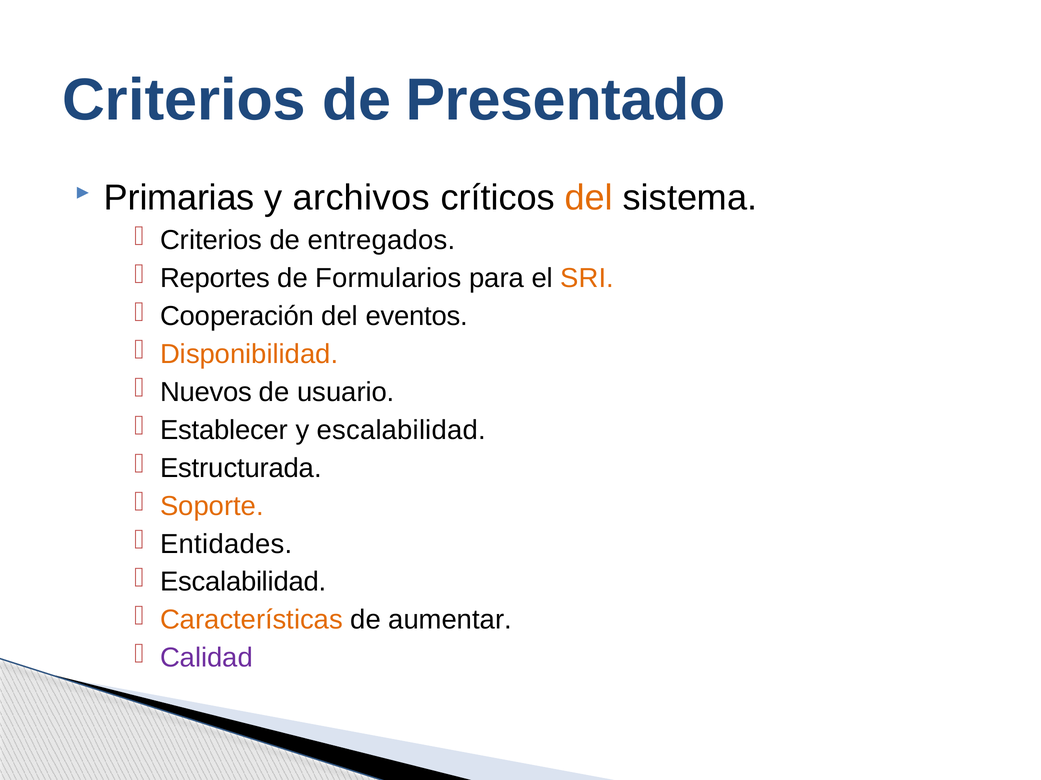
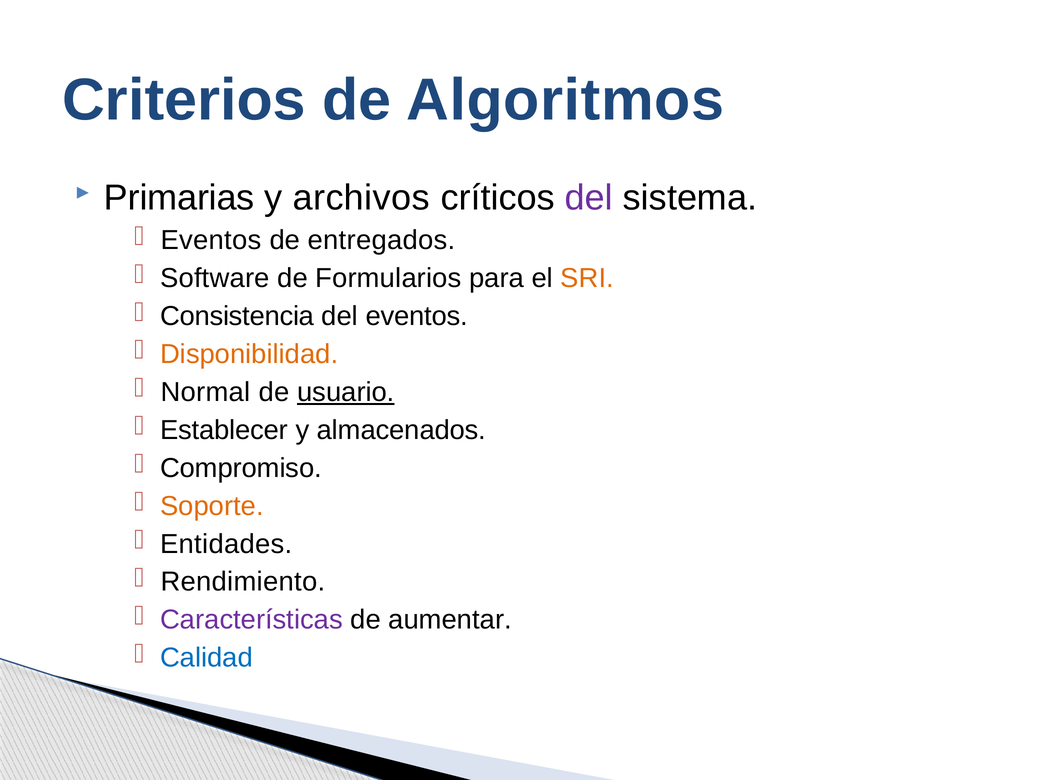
Presentado: Presentado -> Algoritmos
del at (589, 198) colour: orange -> purple
Criterios at (211, 241): Criterios -> Eventos
Reportes: Reportes -> Software
Cooperación: Cooperación -> Consistencia
Nuevos: Nuevos -> Normal
usuario underline: none -> present
y escalabilidad: escalabilidad -> almacenados
Estructurada: Estructurada -> Compromiso
Escalabilidad at (243, 583): Escalabilidad -> Rendimiento
Características colour: orange -> purple
Calidad colour: purple -> blue
